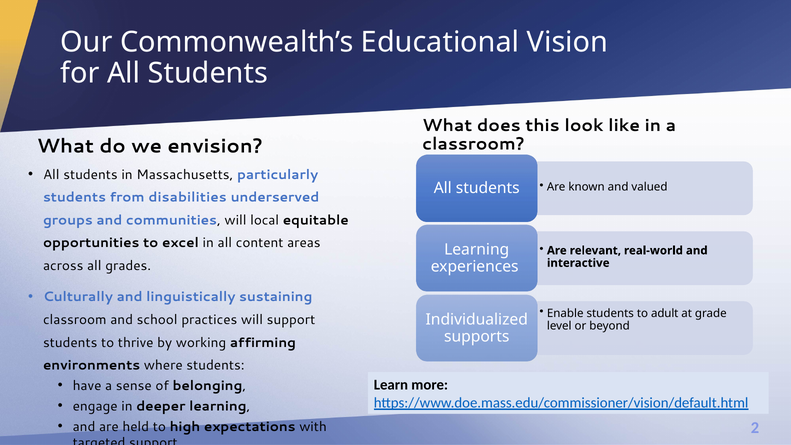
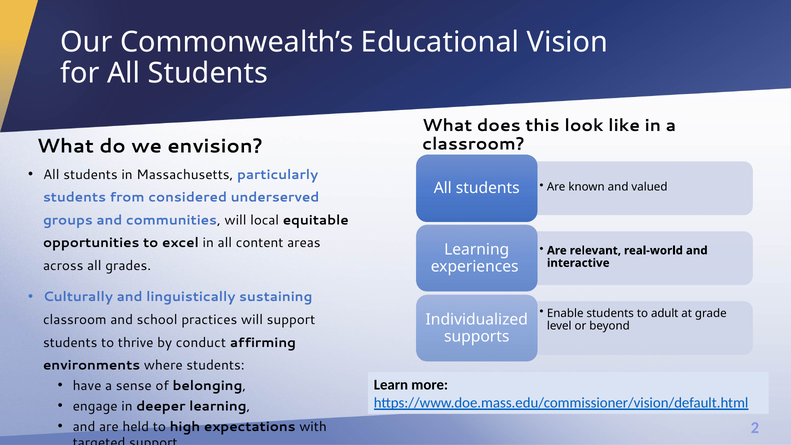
disabilities: disabilities -> considered
working: working -> conduct
